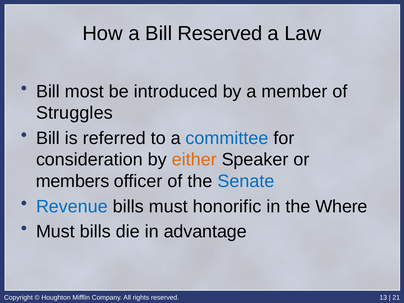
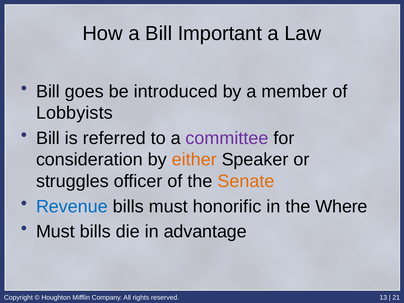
Bill Reserved: Reserved -> Important
most: most -> goes
Struggles: Struggles -> Lobbyists
committee colour: blue -> purple
members: members -> struggles
Senate colour: blue -> orange
